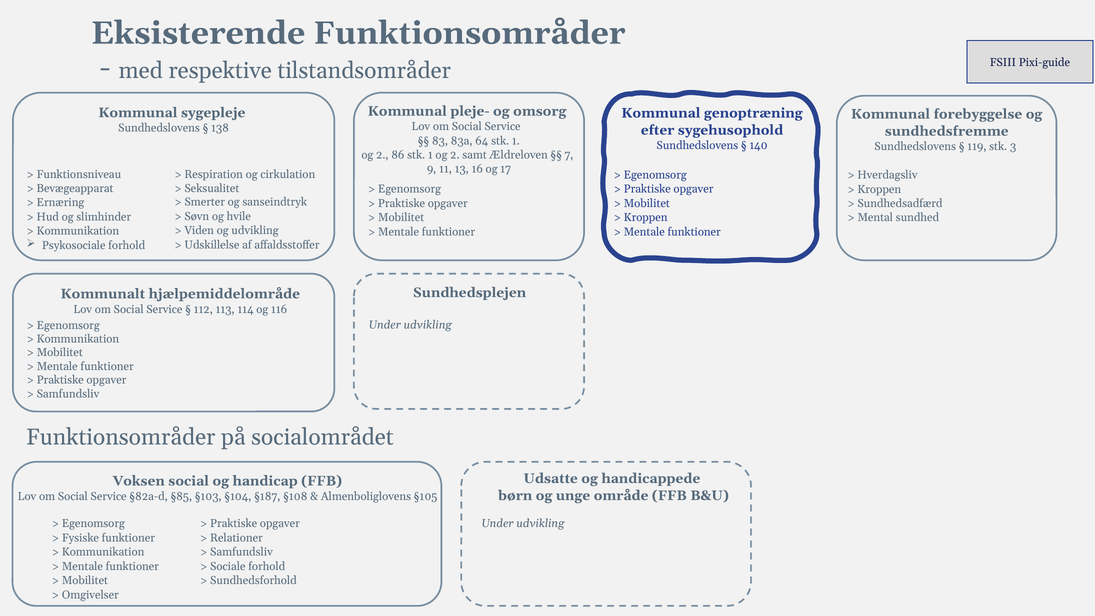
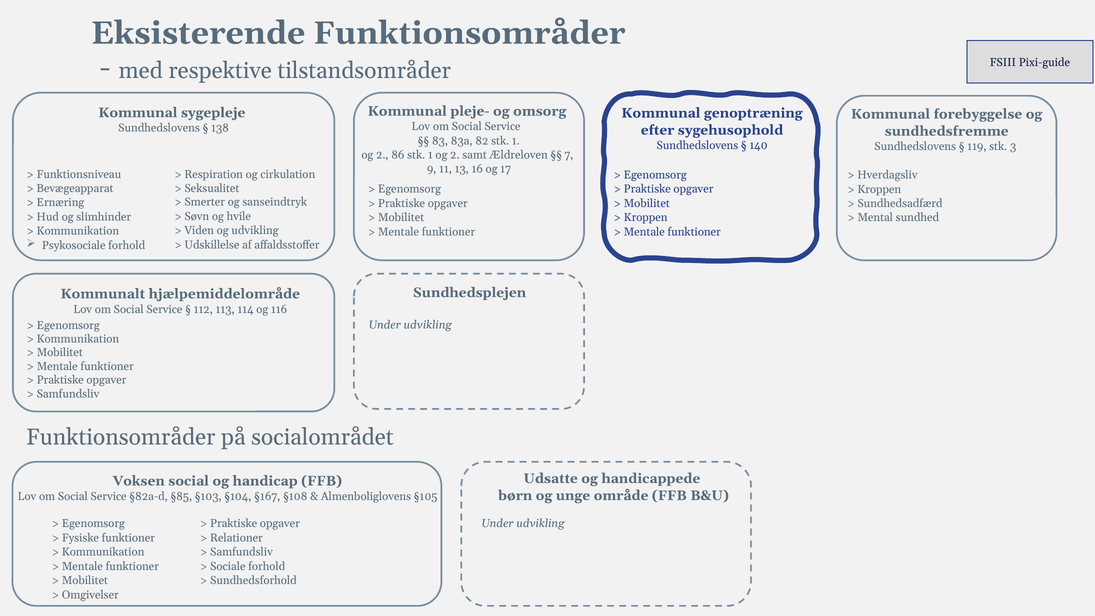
64: 64 -> 82
§187: §187 -> §167
